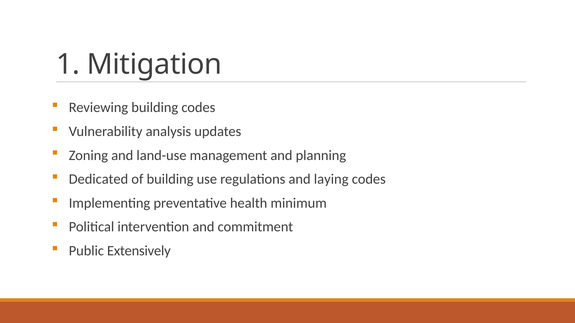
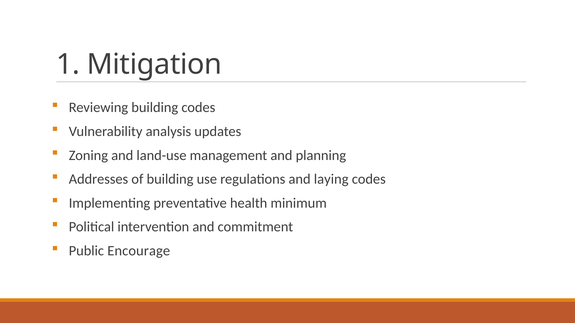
Dedicated: Dedicated -> Addresses
Extensively: Extensively -> Encourage
